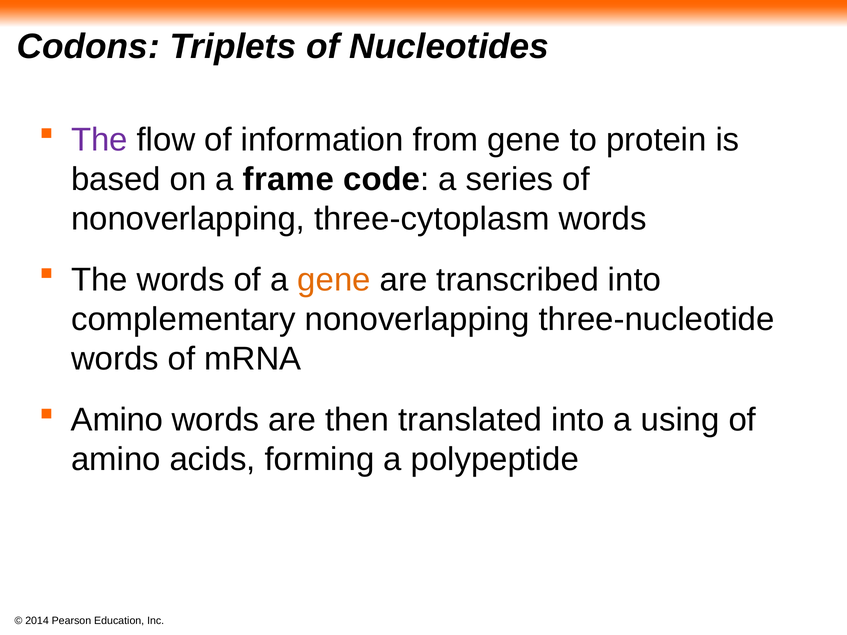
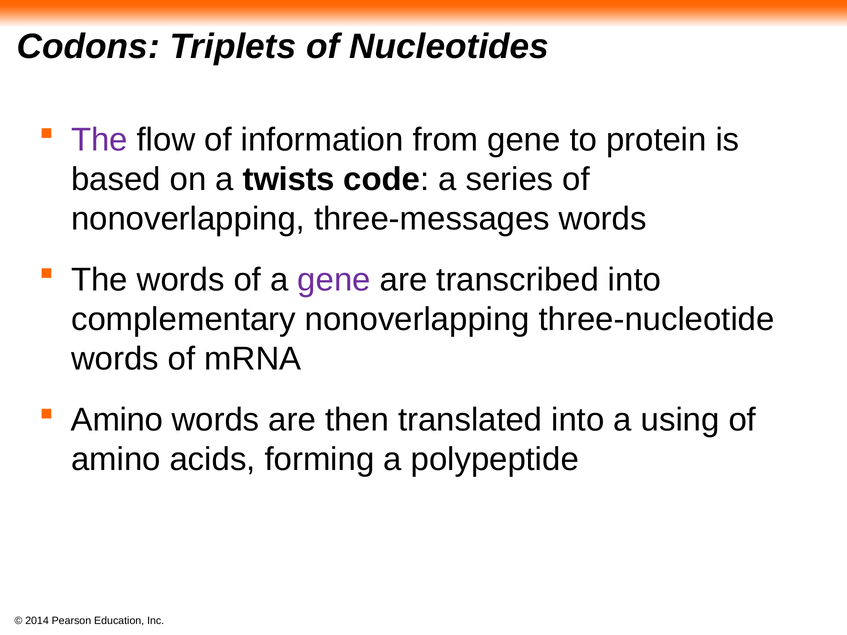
frame: frame -> twists
three-cytoplasm: three-cytoplasm -> three-messages
gene at (334, 280) colour: orange -> purple
